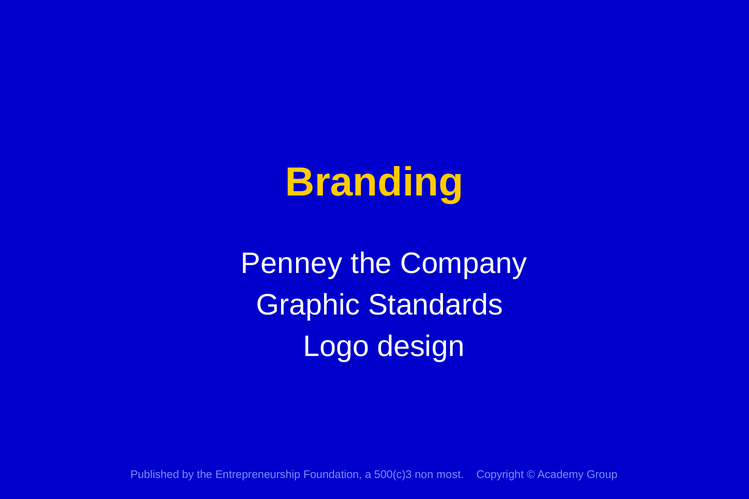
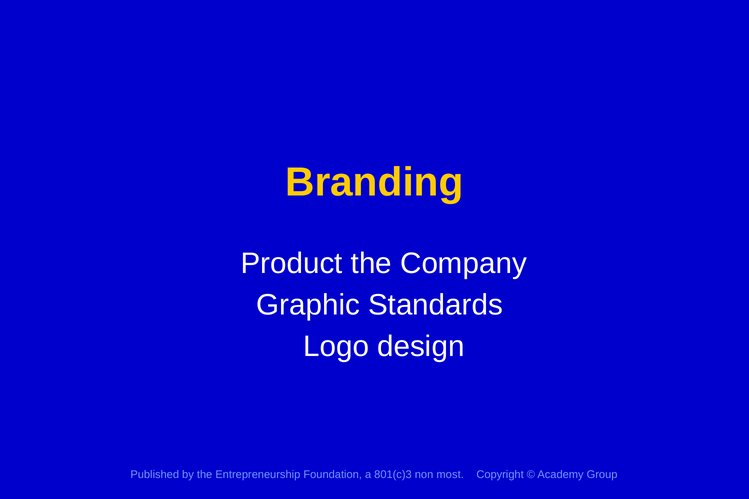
Penney: Penney -> Product
500(c)3: 500(c)3 -> 801(c)3
